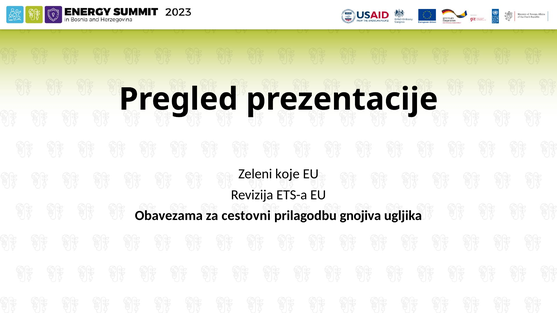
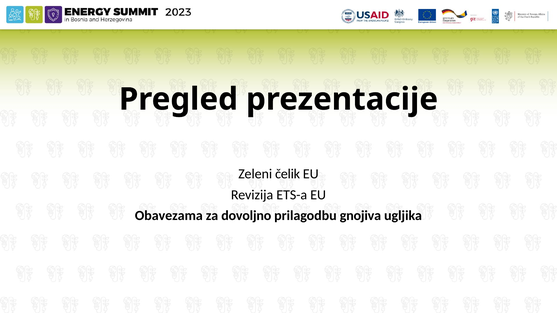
koje: koje -> čelik
cestovni: cestovni -> dovoljno
